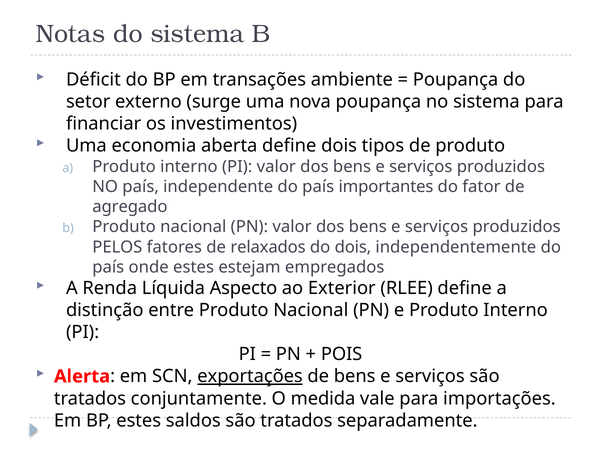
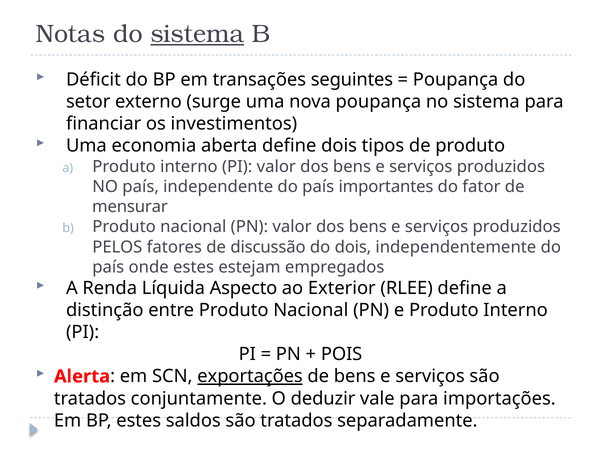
sistema at (197, 34) underline: none -> present
ambiente: ambiente -> seguintes
agregado: agregado -> mensurar
relaxados: relaxados -> discussão
medida: medida -> deduzir
